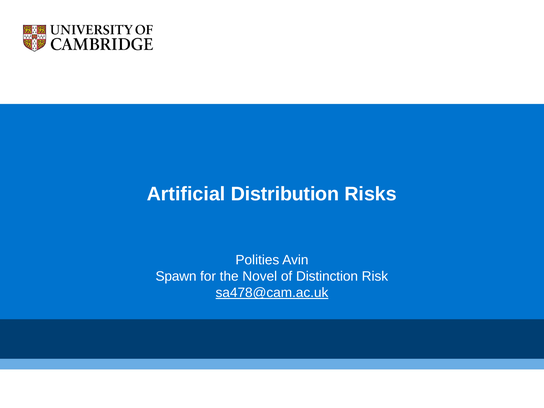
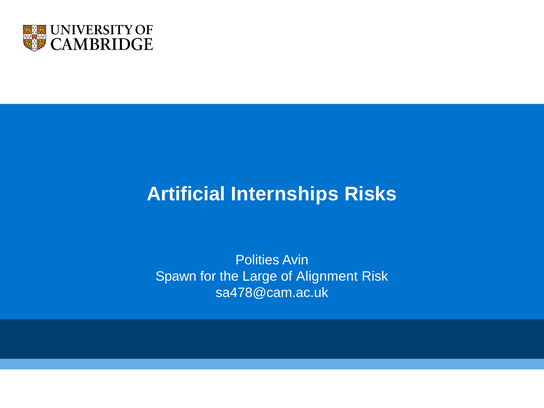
Distribution: Distribution -> Internships
Novel: Novel -> Large
Distinction: Distinction -> Alignment
sa478@cam.ac.uk underline: present -> none
